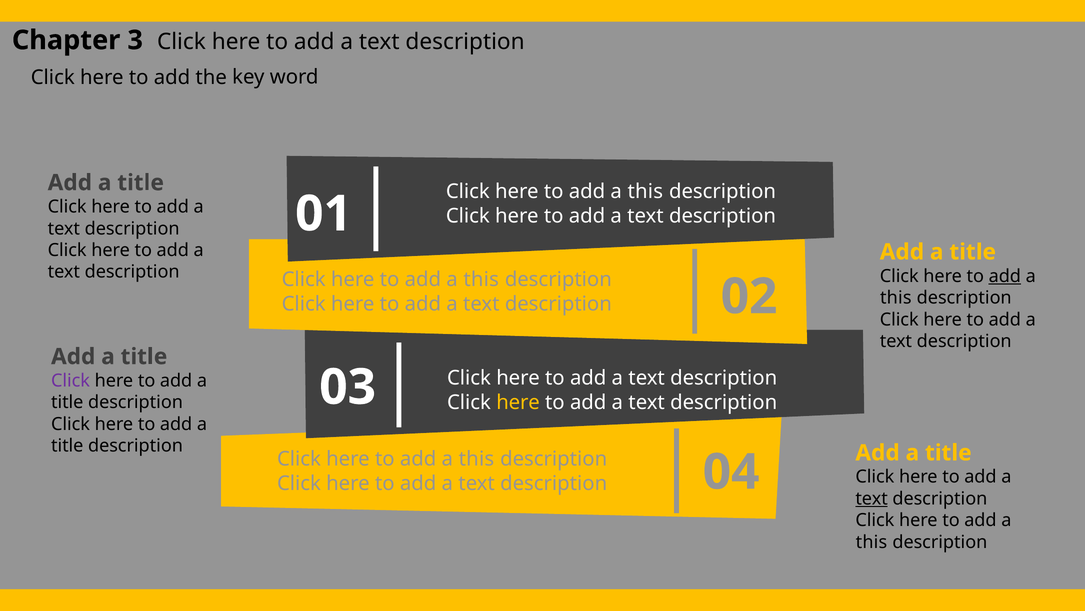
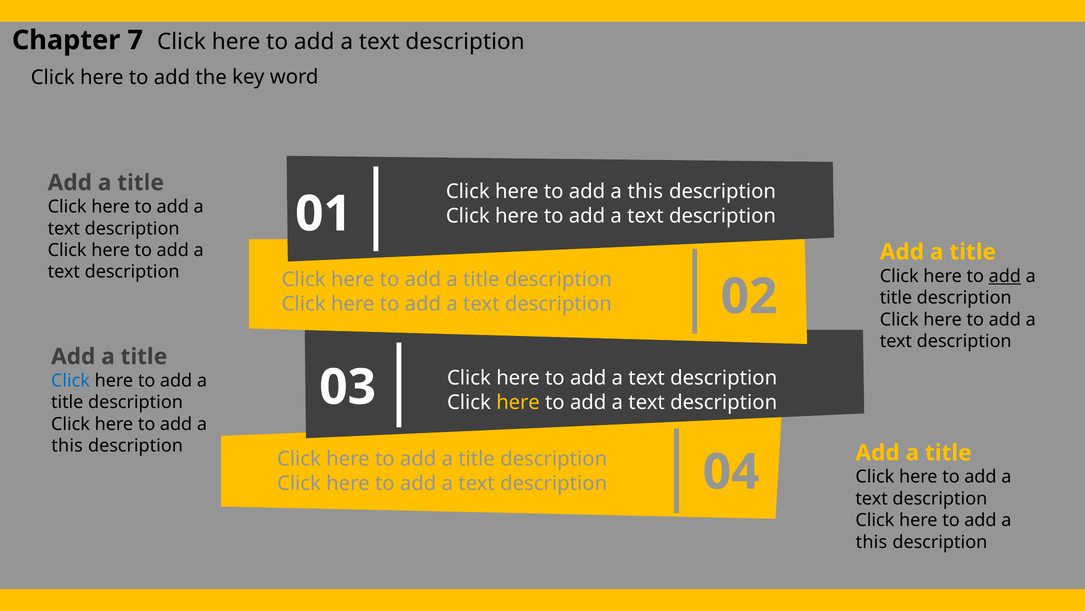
3: 3 -> 7
this at (481, 279): this -> title
this at (896, 297): this -> title
Click at (71, 380) colour: purple -> blue
title at (67, 445): title -> this
this at (476, 459): this -> title
text at (872, 498) underline: present -> none
